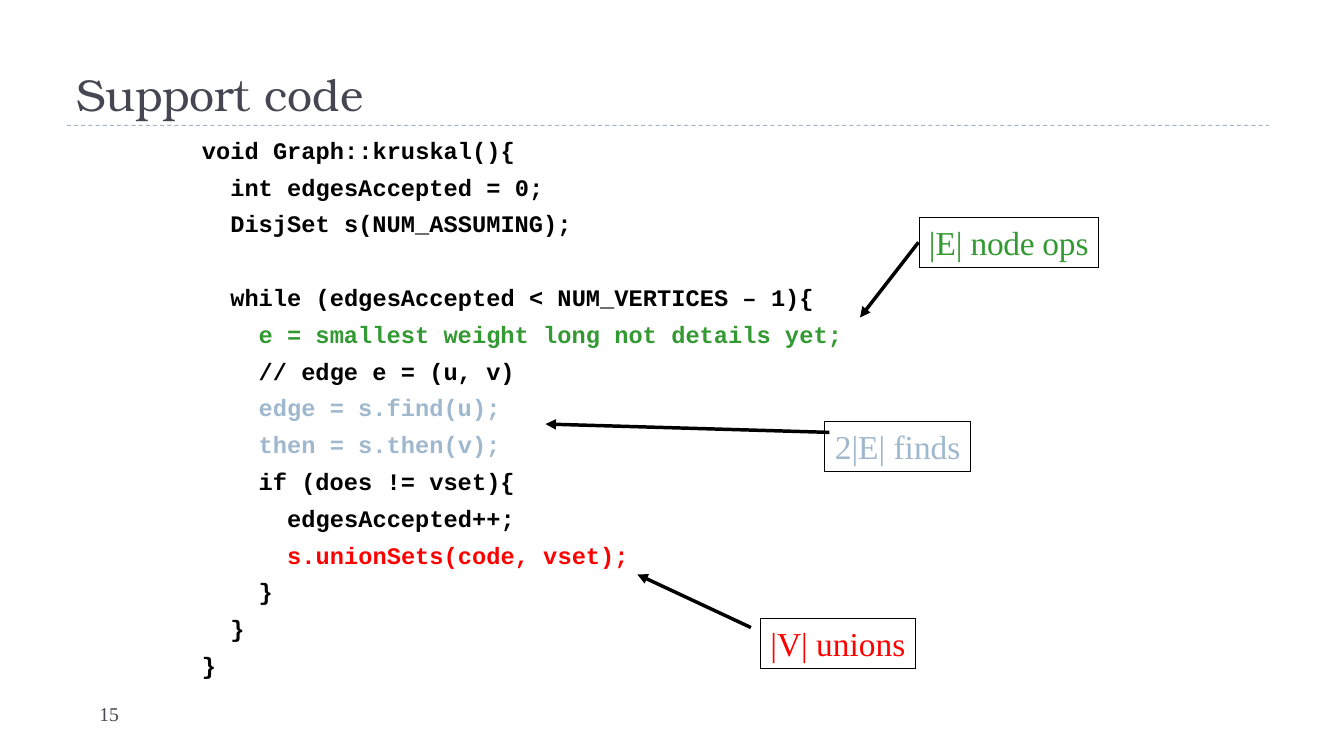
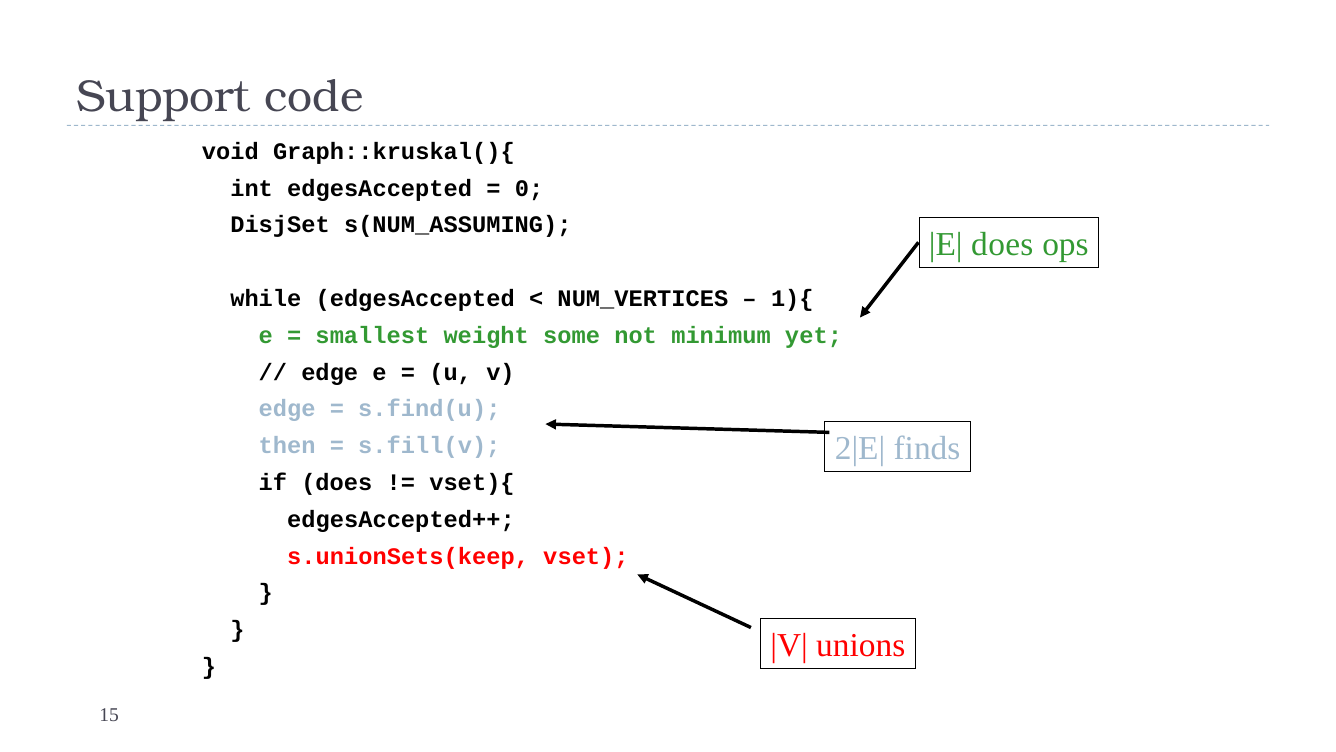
node at (1003, 244): node -> does
long: long -> some
details: details -> minimum
s.then(v: s.then(v -> s.fill(v
s.unionSets(code: s.unionSets(code -> s.unionSets(keep
